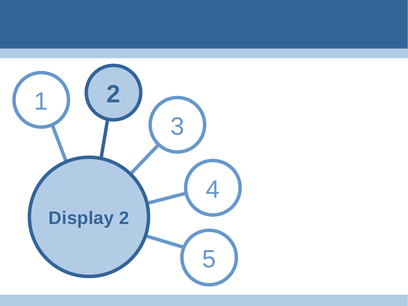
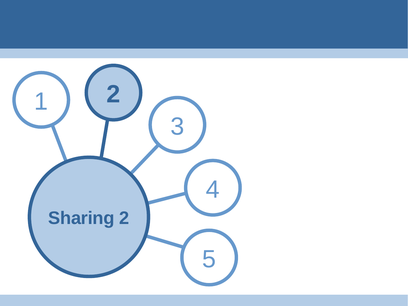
Display: Display -> Sharing
